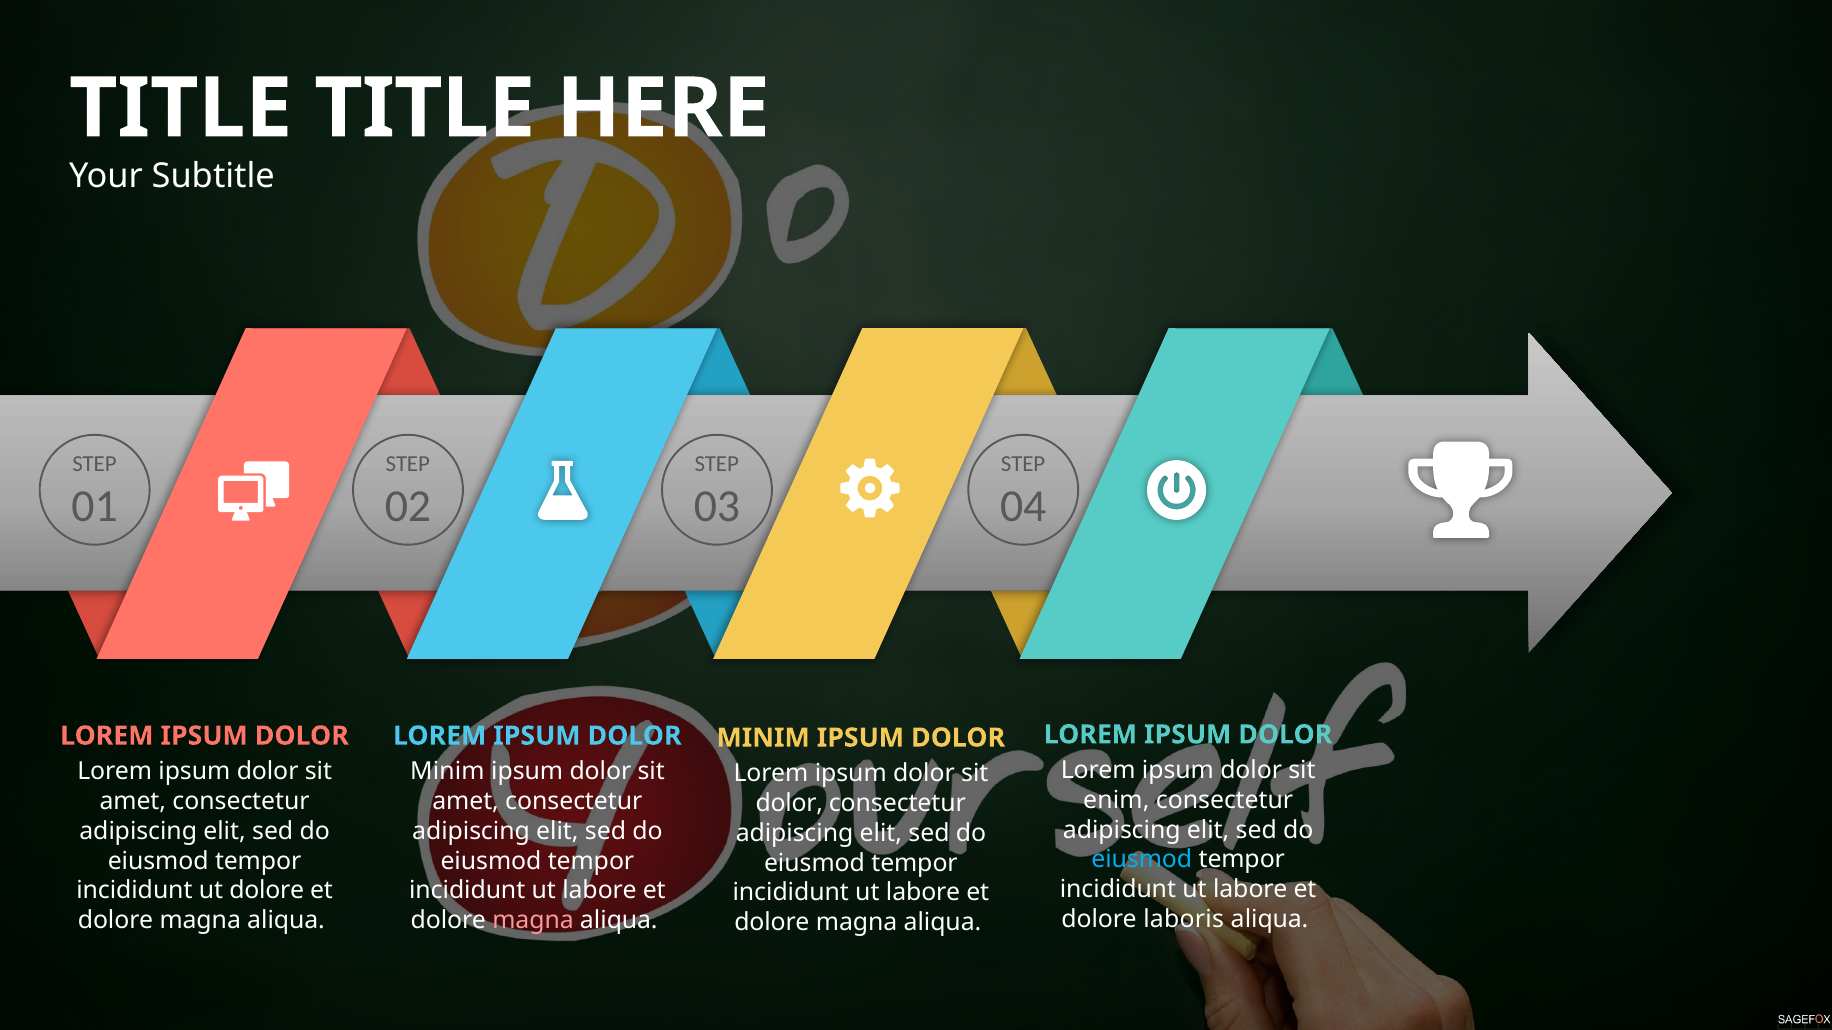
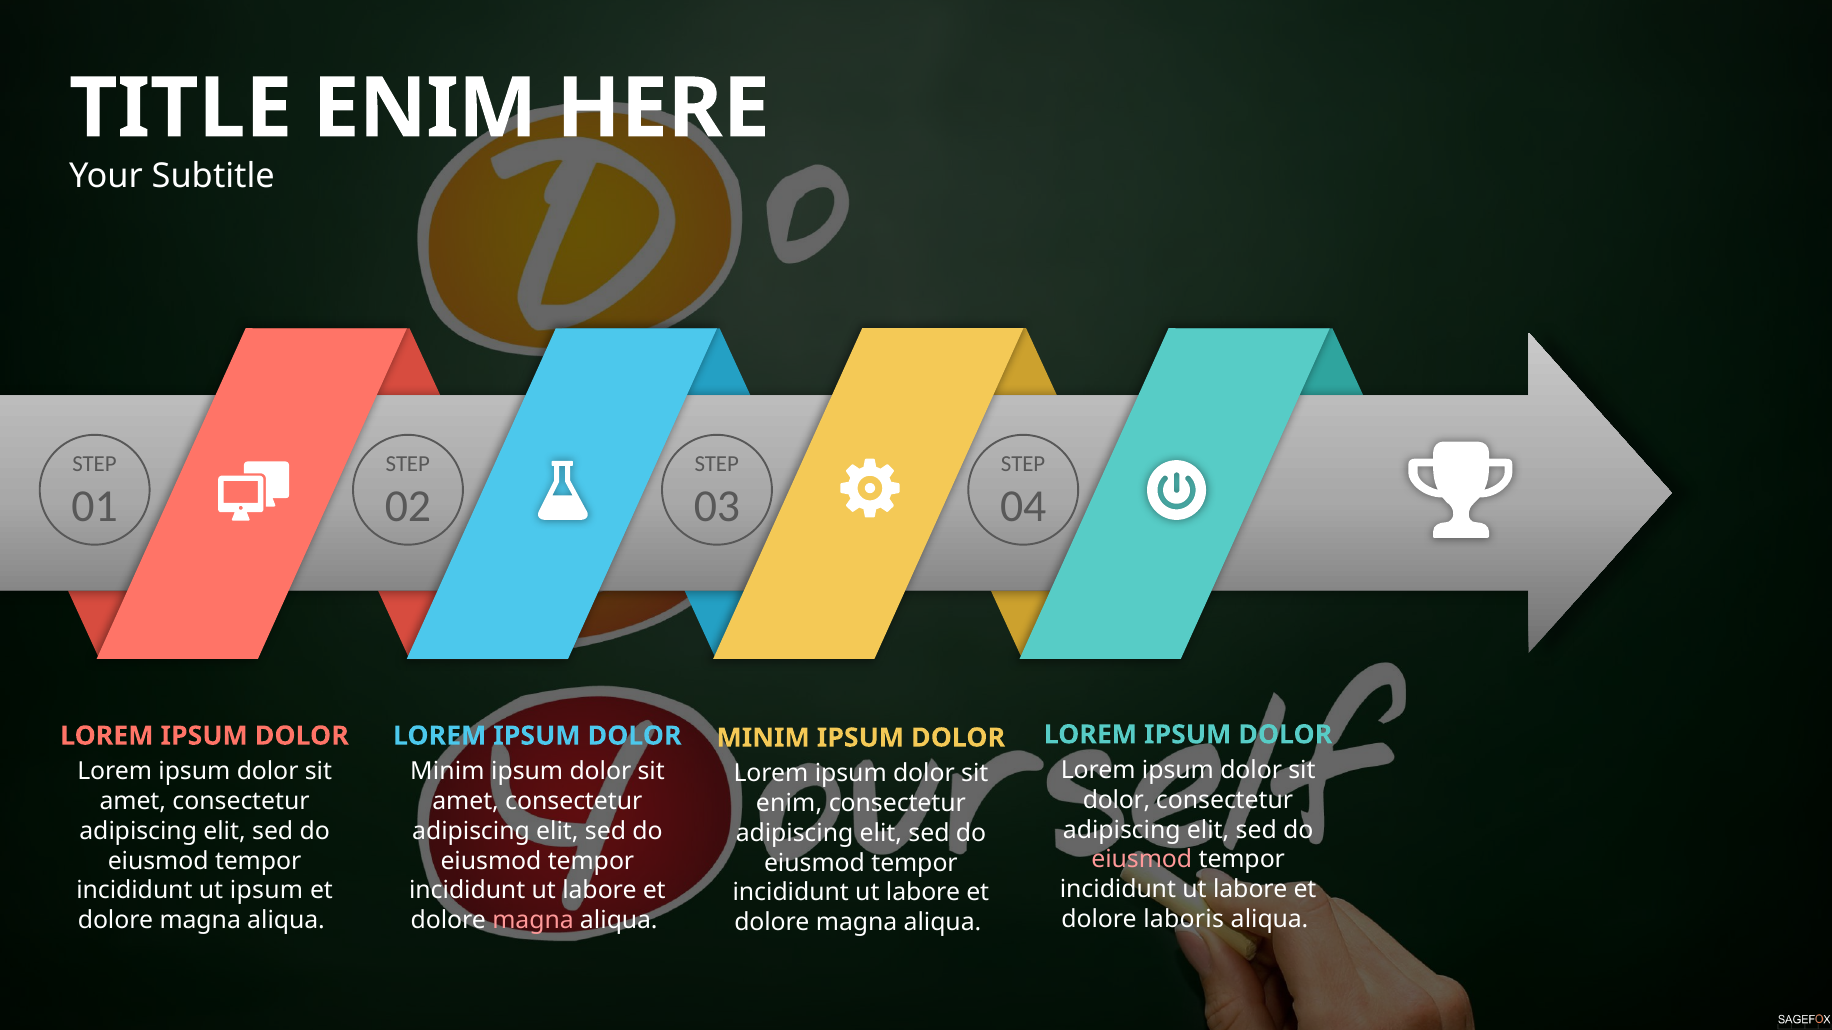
TITLE at (425, 109): TITLE -> ENIM
enim at (1116, 801): enim -> dolor
dolor at (789, 804): dolor -> enim
eiusmod at (1142, 860) colour: light blue -> pink
ut dolore: dolore -> ipsum
